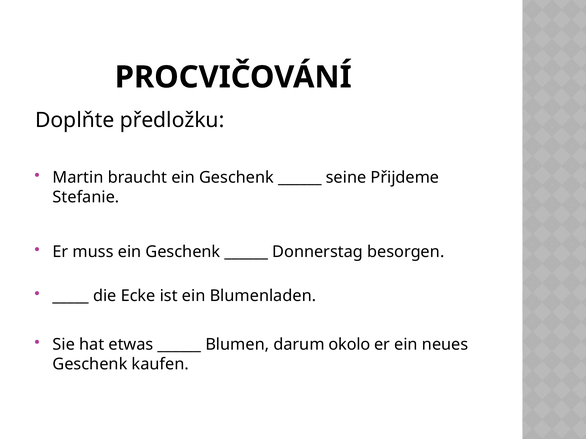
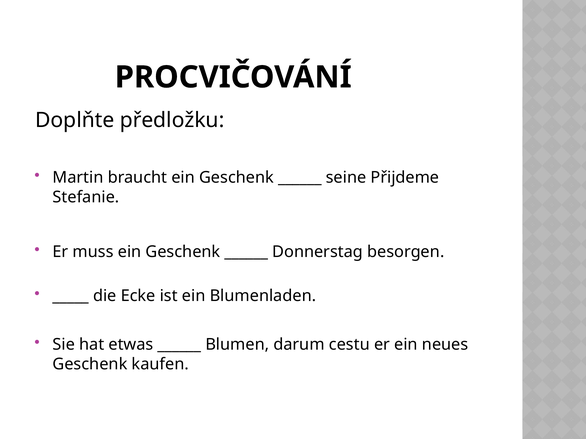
okolo: okolo -> cestu
